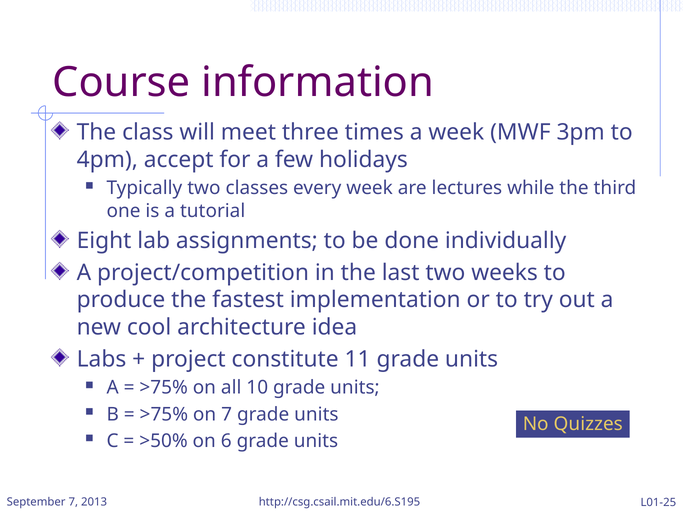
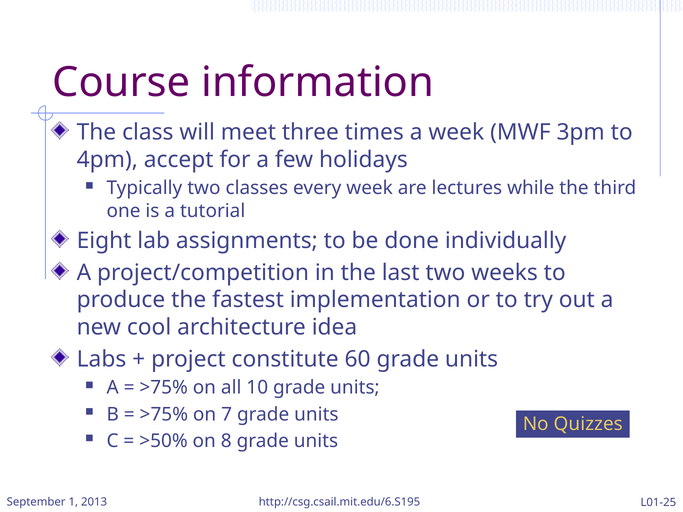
11: 11 -> 60
6: 6 -> 8
September 7: 7 -> 1
